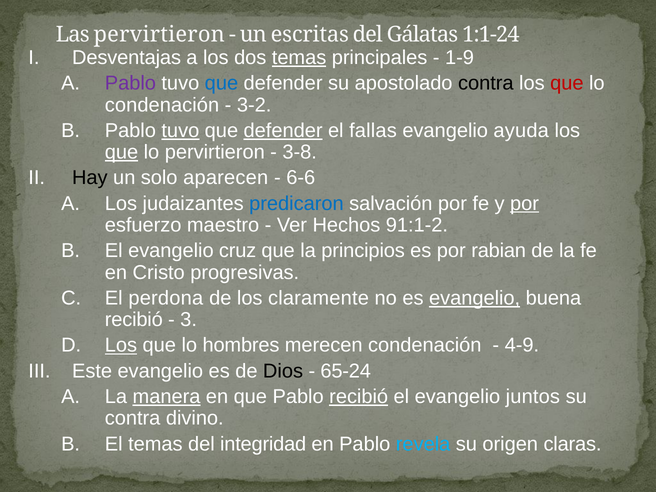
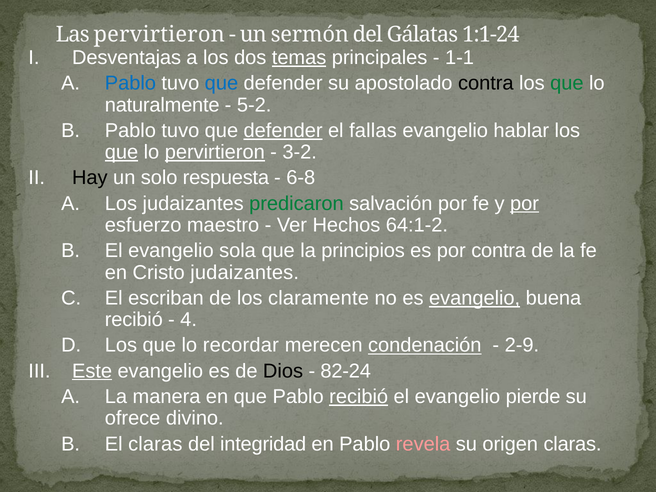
escritas: escritas -> sermón
1-9: 1-9 -> 1-1
Pablo at (130, 83) colour: purple -> blue
que at (567, 83) colour: red -> green
condenación at (162, 105): condenación -> naturalmente
3-2: 3-2 -> 5-2
tuvo at (180, 131) underline: present -> none
ayuda: ayuda -> hablar
pervirtieron at (215, 152) underline: none -> present
3-8: 3-8 -> 3-2
aparecen: aparecen -> respuesta
6-6: 6-6 -> 6-8
predicaron colour: blue -> green
91:1-2: 91:1-2 -> 64:1-2
cruz: cruz -> sola
por rabian: rabian -> contra
Cristo progresivas: progresivas -> judaizantes
perdona: perdona -> escriban
3: 3 -> 4
Los at (121, 345) underline: present -> none
hombres: hombres -> recordar
condenación at (425, 345) underline: none -> present
4-9: 4-9 -> 2-9
Este underline: none -> present
65-24: 65-24 -> 82-24
manera underline: present -> none
juntos: juntos -> pierde
contra at (133, 418): contra -> ofrece
El temas: temas -> claras
revela colour: light blue -> pink
